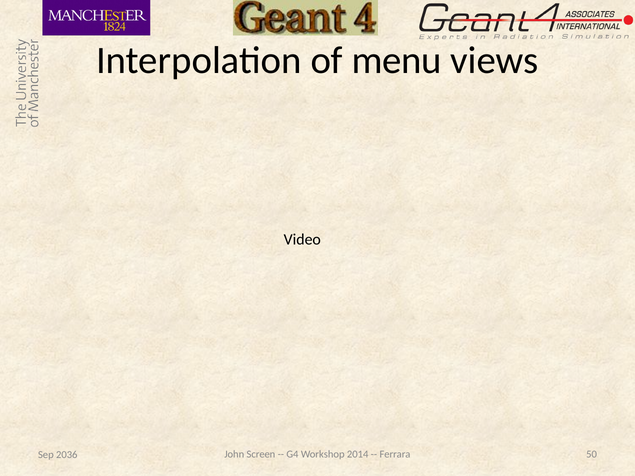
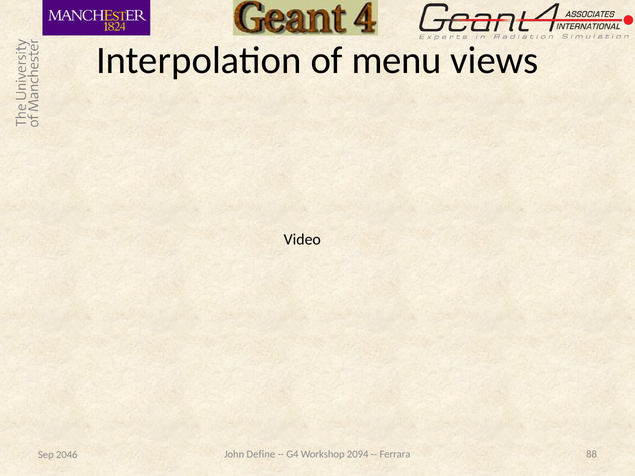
Screen: Screen -> Define
2014: 2014 -> 2094
50: 50 -> 88
2036: 2036 -> 2046
